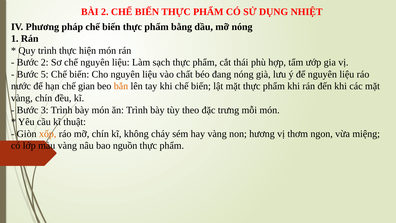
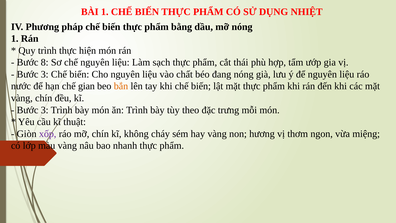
BÀI 2: 2 -> 1
Bước 2: 2 -> 8
5 at (45, 74): 5 -> 3
xốp colour: orange -> purple
nguồn: nguồn -> nhanh
